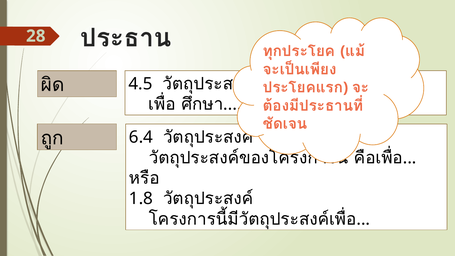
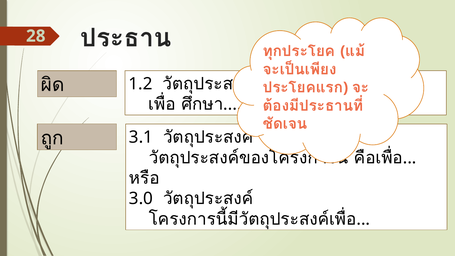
4.5: 4.5 -> 1.2
6.4: 6.4 -> 3.1
1.8: 1.8 -> 3.0
